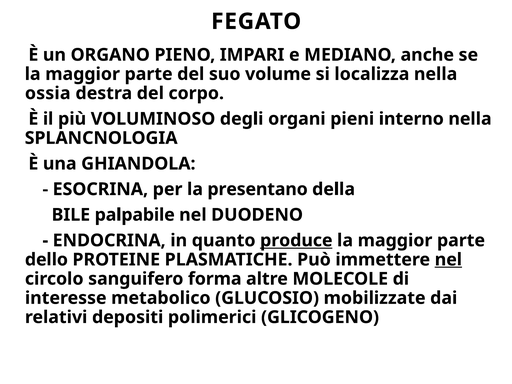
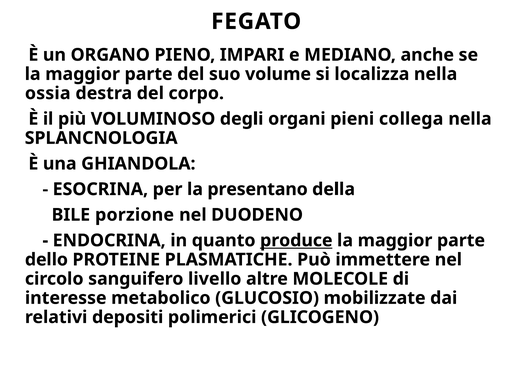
interno: interno -> collega
palpabile: palpabile -> porzione
nel at (448, 260) underline: present -> none
forma: forma -> livello
